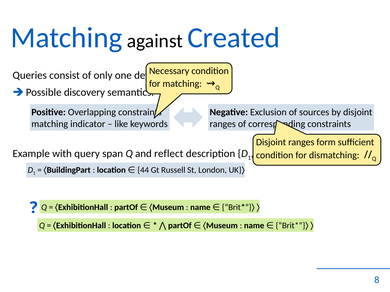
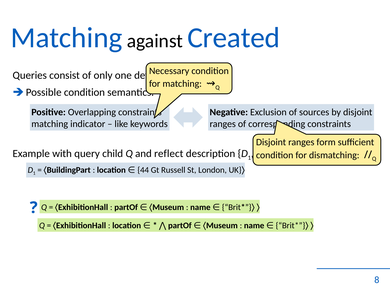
Possible discovery: discovery -> condition
span: span -> child
